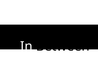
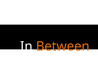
Between colour: black -> orange
